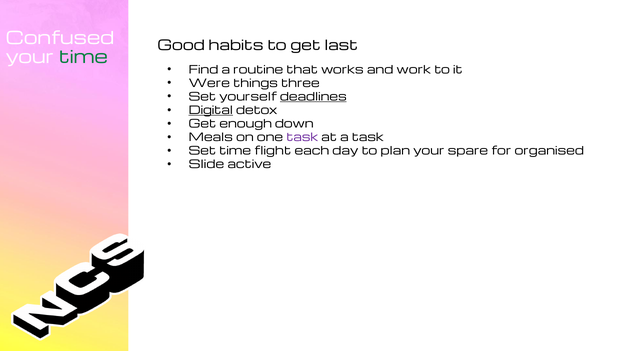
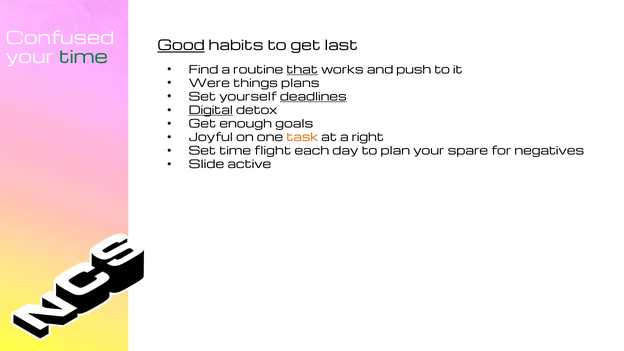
Good underline: none -> present
that underline: none -> present
work: work -> push
three: three -> plans
down: down -> goals
Meals: Meals -> Joyful
task at (302, 138) colour: purple -> orange
a task: task -> right
organised: organised -> negatives
